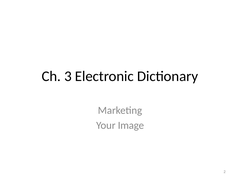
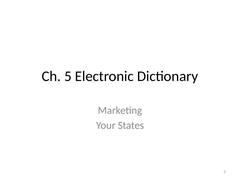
3: 3 -> 5
Image: Image -> States
